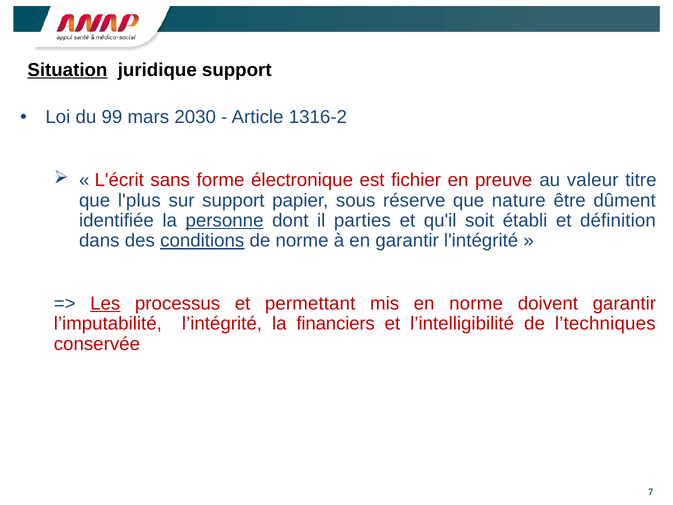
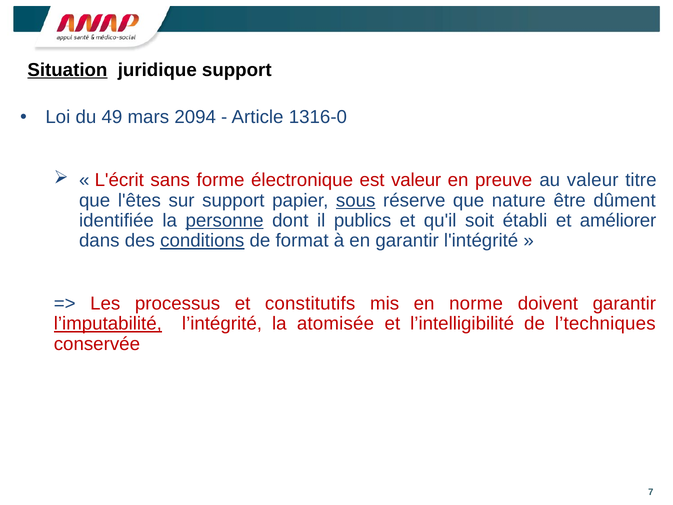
99: 99 -> 49
2030: 2030 -> 2094
1316-2: 1316-2 -> 1316-0
est fichier: fichier -> valeur
l'plus: l'plus -> l'êtes
sous underline: none -> present
parties: parties -> publics
définition: définition -> améliorer
de norme: norme -> format
Les underline: present -> none
permettant: permettant -> constitutifs
l’imputabilité underline: none -> present
financiers: financiers -> atomisée
